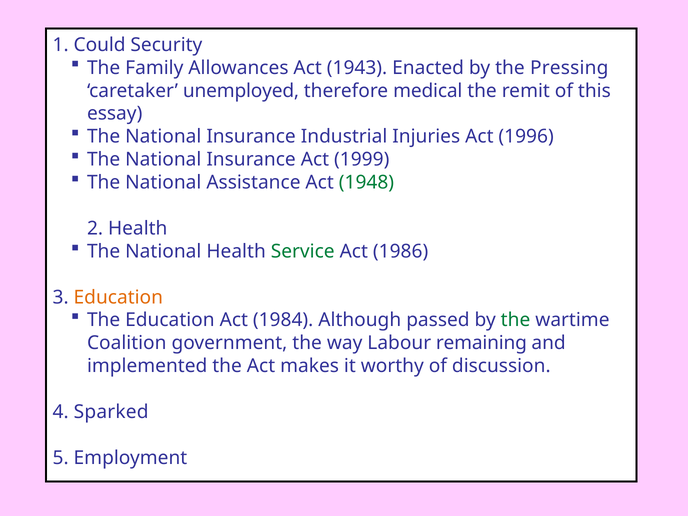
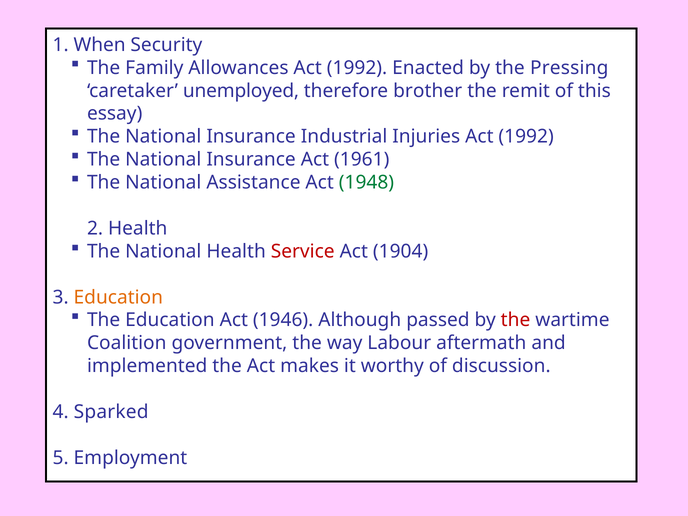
Could: Could -> When
Allowances Act 1943: 1943 -> 1992
medical: medical -> brother
Injuries Act 1996: 1996 -> 1992
1999: 1999 -> 1961
Service colour: green -> red
1986: 1986 -> 1904
1984: 1984 -> 1946
the at (516, 320) colour: green -> red
remaining: remaining -> aftermath
